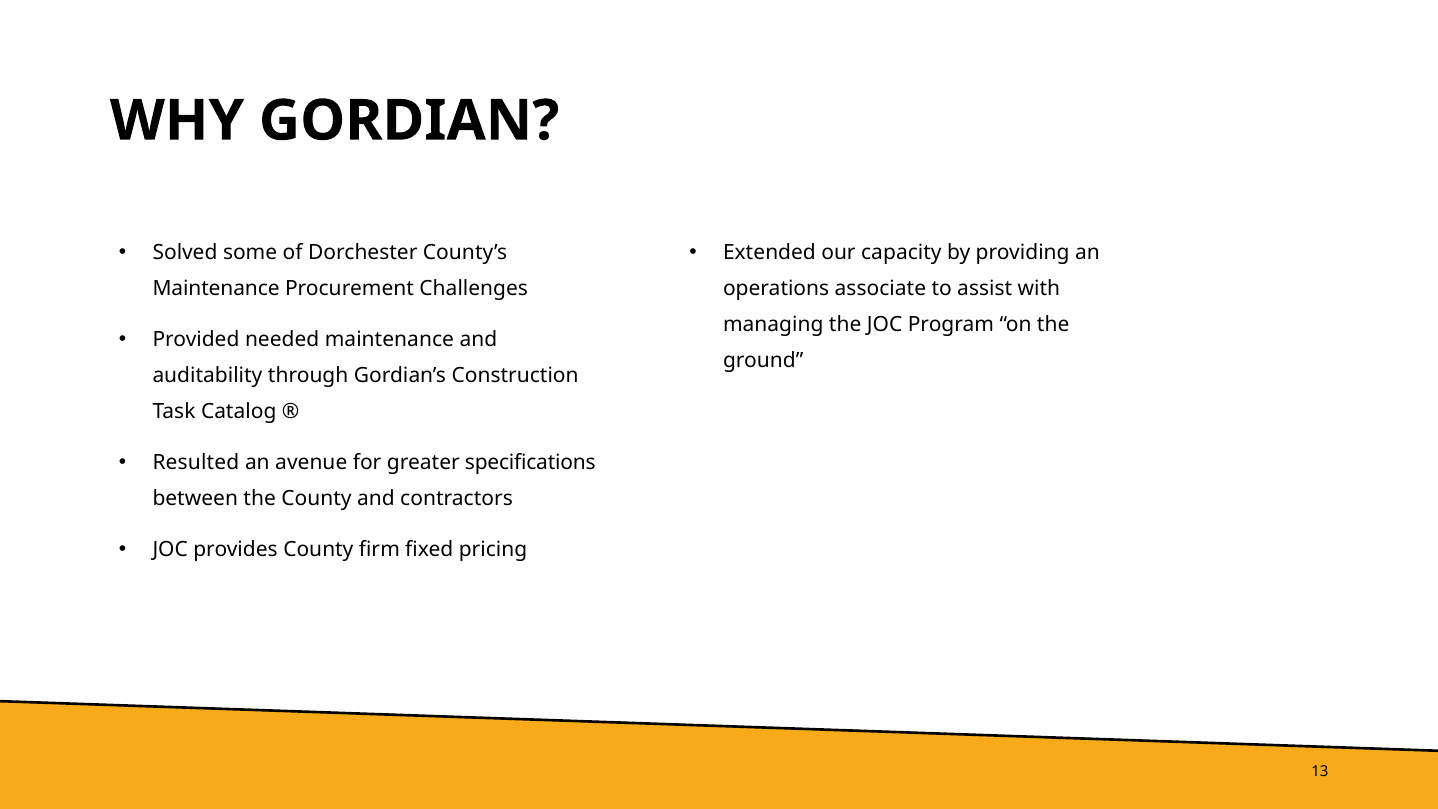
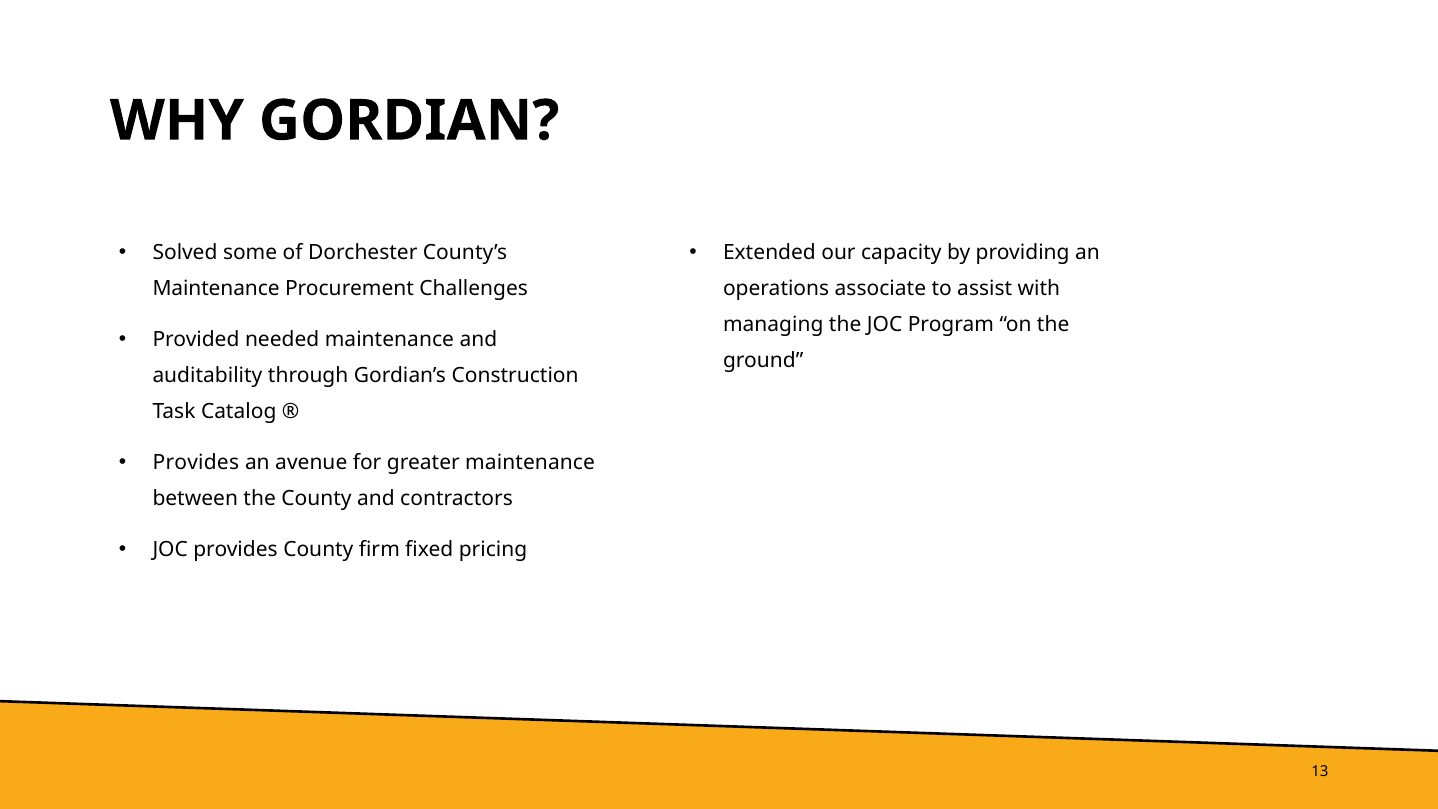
Resulted at (196, 462): Resulted -> Provides
greater specifications: specifications -> maintenance
